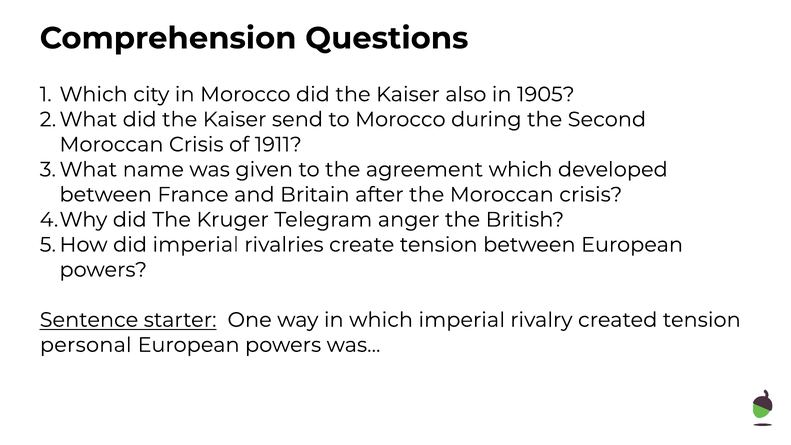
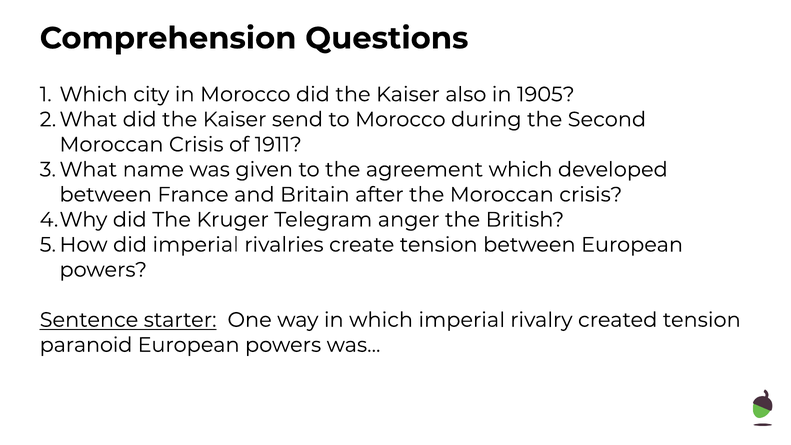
personal: personal -> paranoid
